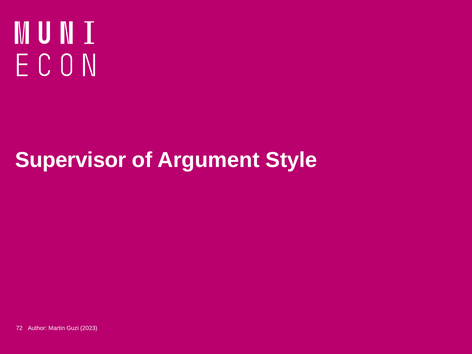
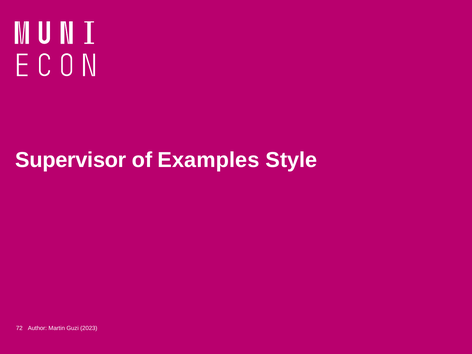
Argument: Argument -> Examples
